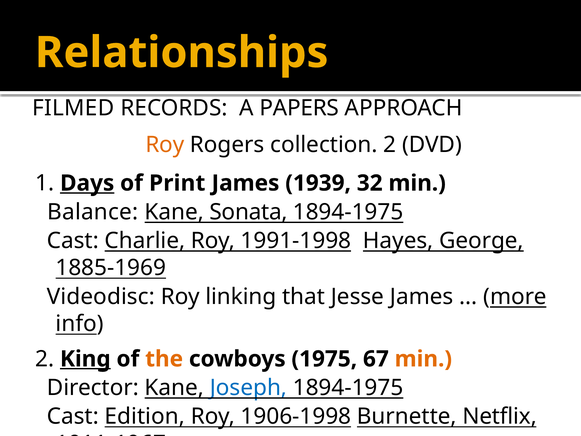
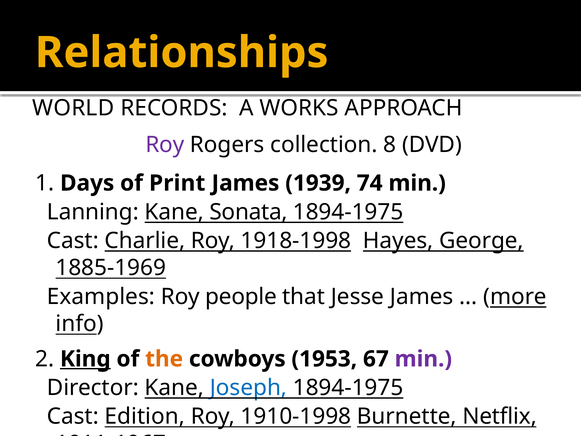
FILMED: FILMED -> WORLD
PAPERS: PAPERS -> WORKS
Roy at (165, 145) colour: orange -> purple
collection 2: 2 -> 8
Days underline: present -> none
32: 32 -> 74
Balance: Balance -> Lanning
1991-1998: 1991-1998 -> 1918-1998
Videodisc: Videodisc -> Examples
linking: linking -> people
1975: 1975 -> 1953
min at (423, 359) colour: orange -> purple
1906-1998: 1906-1998 -> 1910-1998
